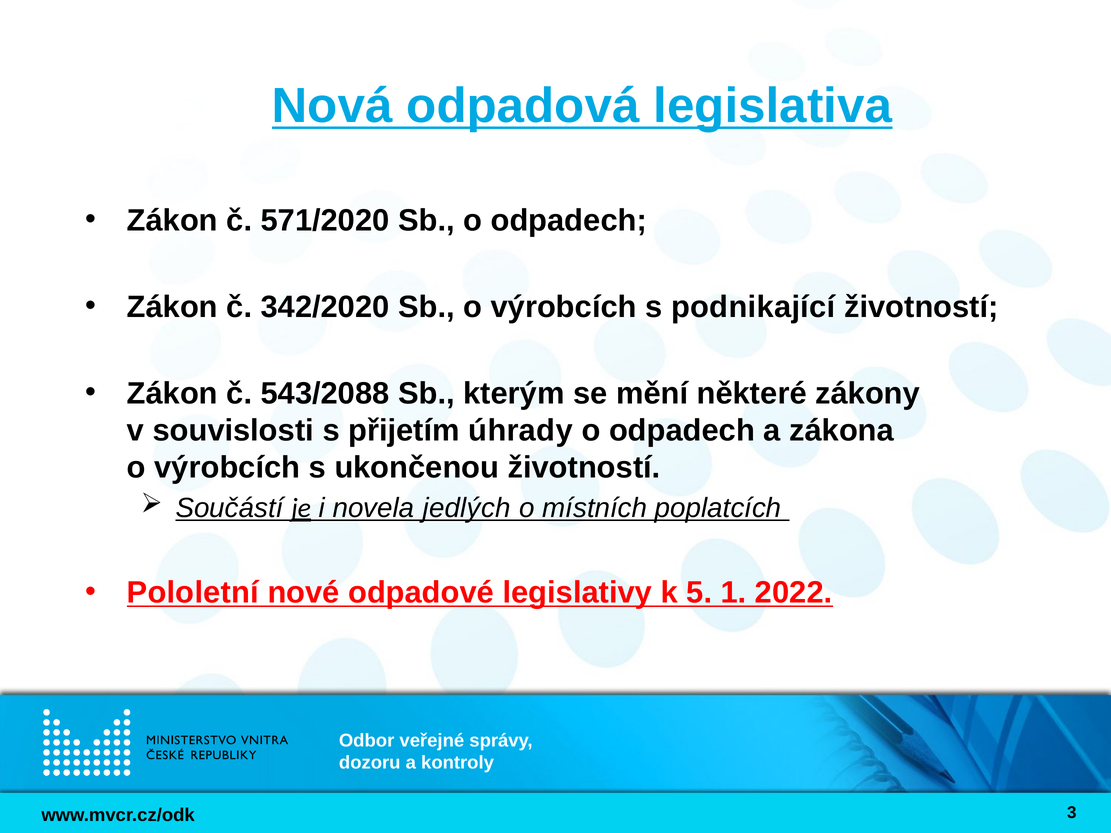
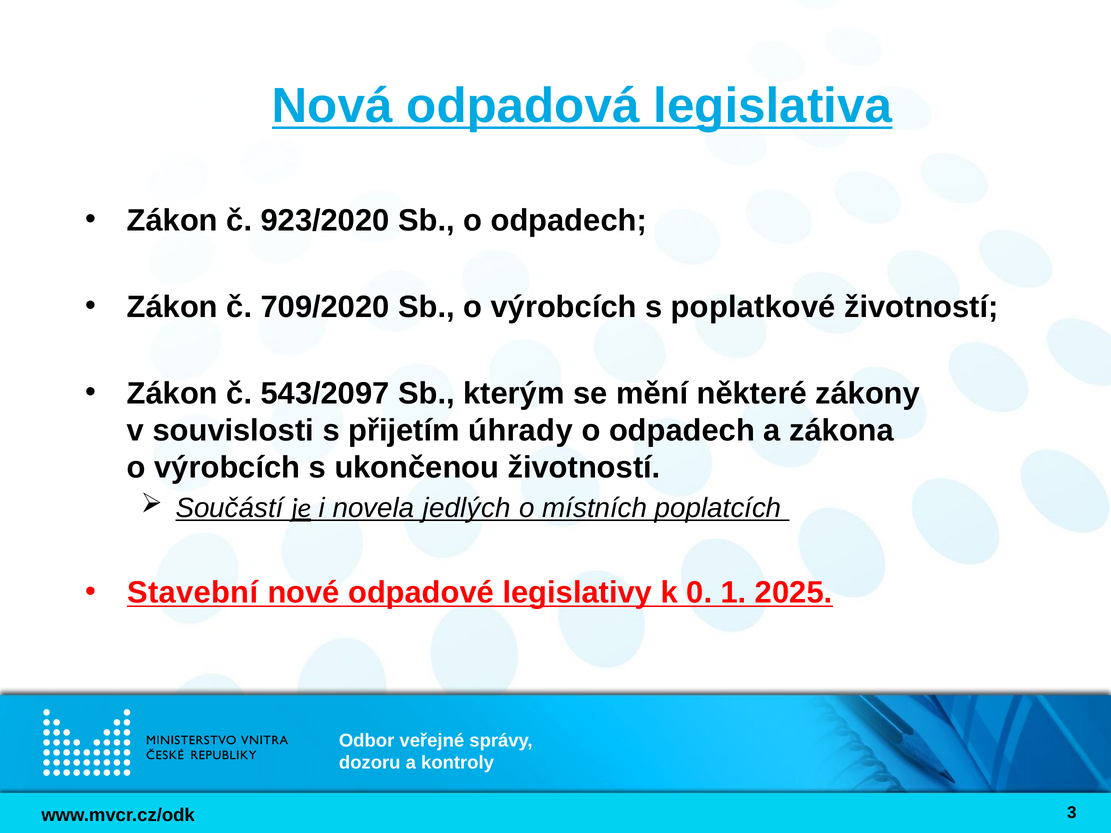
571/2020: 571/2020 -> 923/2020
342/2020: 342/2020 -> 709/2020
podnikající: podnikající -> poplatkové
543/2088: 543/2088 -> 543/2097
Pololetní: Pololetní -> Stavební
5: 5 -> 0
2022: 2022 -> 2025
